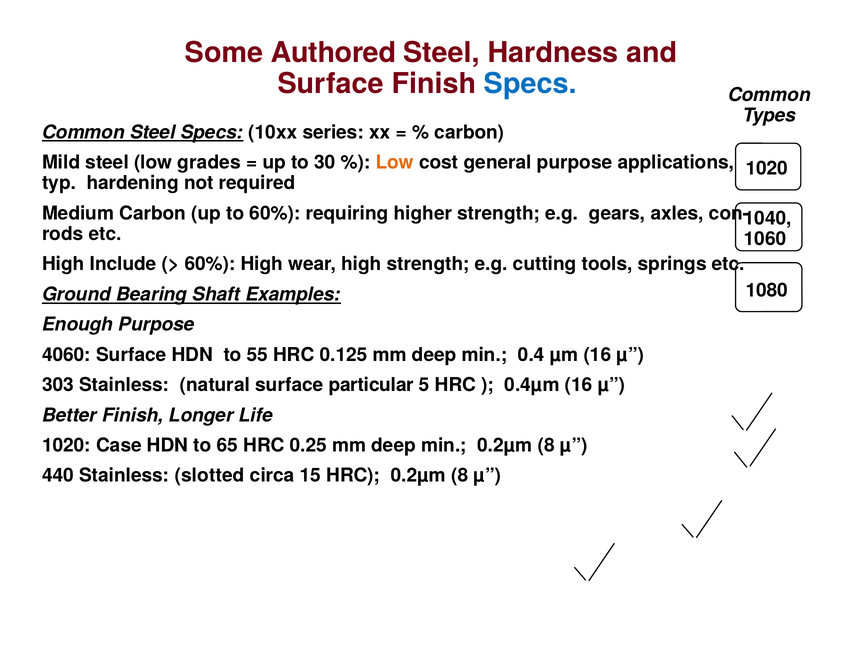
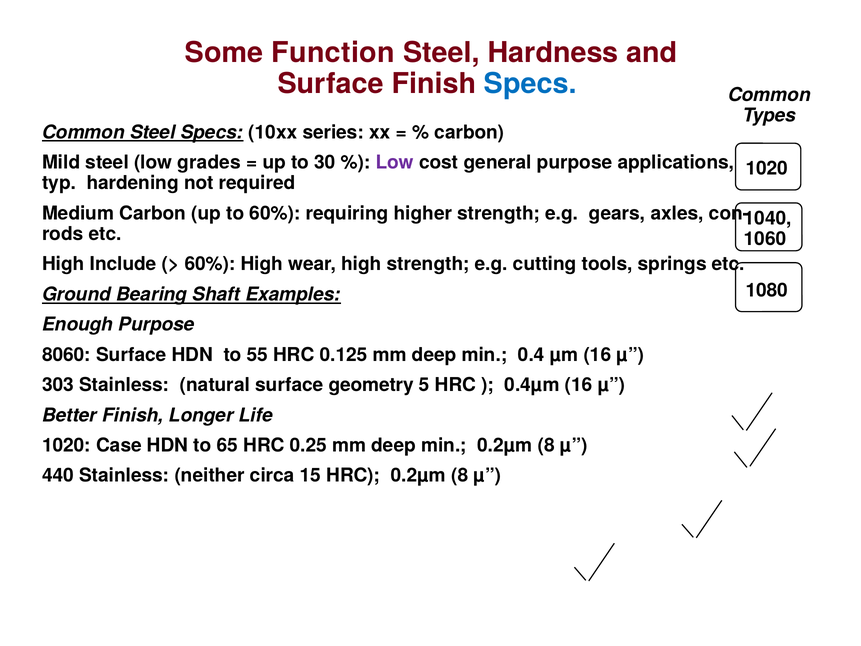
Authored: Authored -> Function
Low at (395, 162) colour: orange -> purple
4060: 4060 -> 8060
particular: particular -> geometry
slotted: slotted -> neither
